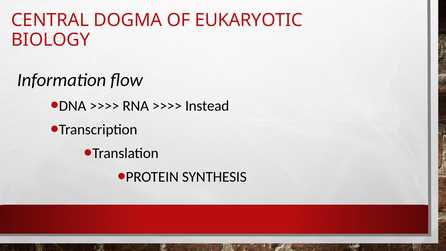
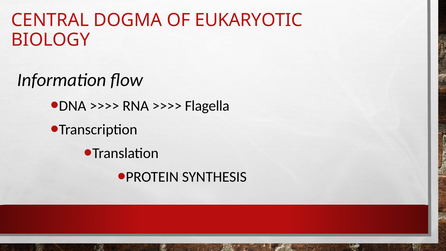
Instead: Instead -> Flagella
